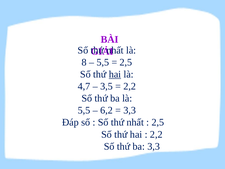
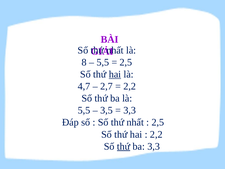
3,5: 3,5 -> 2,7
6,2: 6,2 -> 3,5
thứ at (124, 146) underline: none -> present
